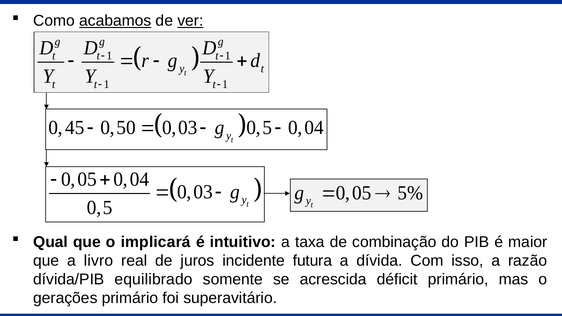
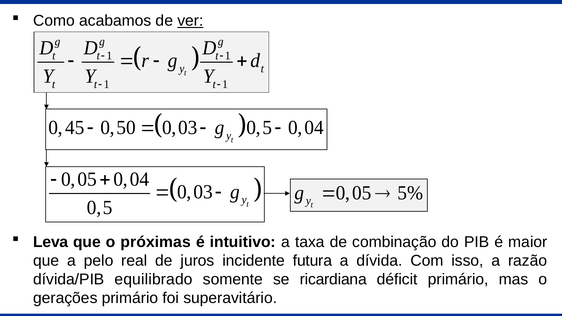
acabamos underline: present -> none
Qual: Qual -> Leva
implicará: implicará -> próximas
livro: livro -> pelo
acrescida: acrescida -> ricardiana
